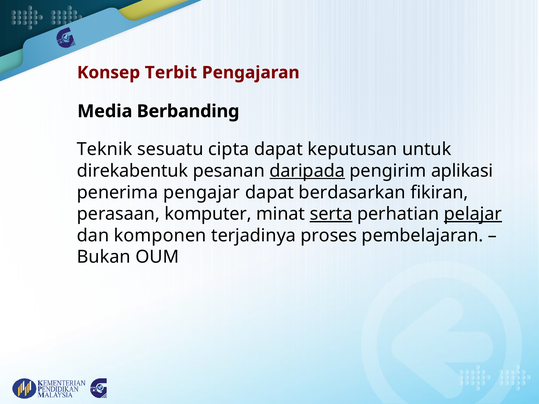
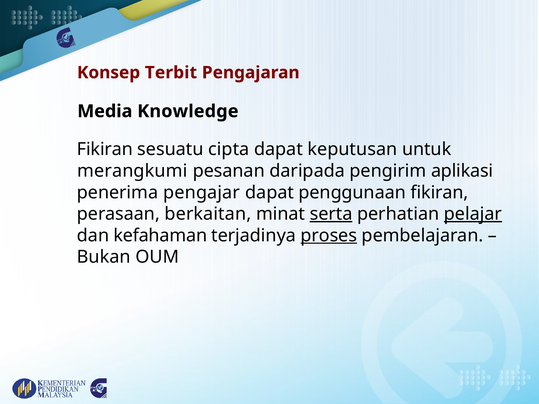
Berbanding: Berbanding -> Knowledge
Teknik at (105, 149): Teknik -> Fikiran
direkabentuk: direkabentuk -> merangkumi
daripada underline: present -> none
berdasarkan: berdasarkan -> penggunaan
komputer: komputer -> berkaitan
komponen: komponen -> kefahaman
proses underline: none -> present
